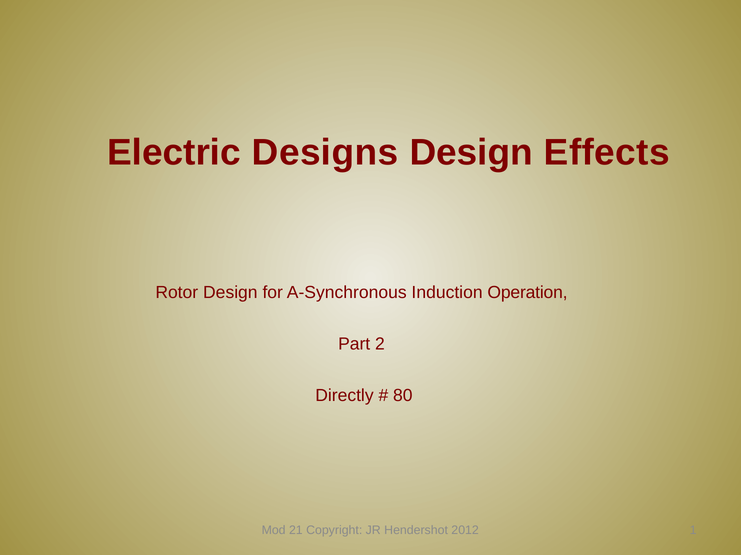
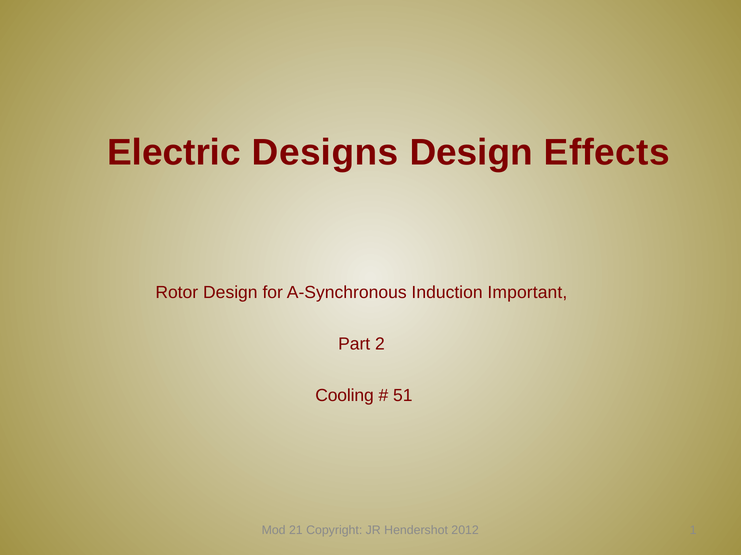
Operation: Operation -> Important
Directly: Directly -> Cooling
80: 80 -> 51
